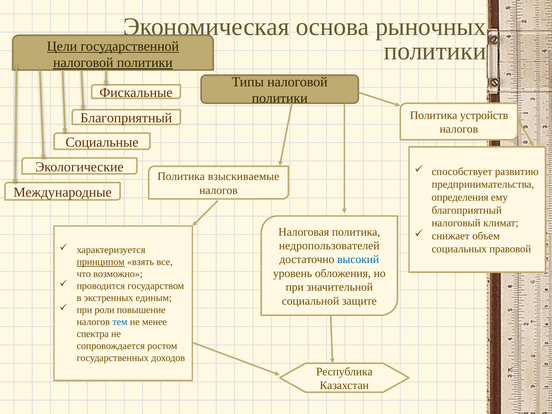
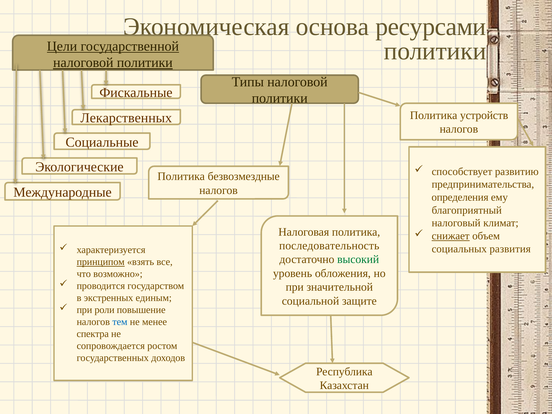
рыночных: рыночных -> ресурсами
Благоприятный at (126, 118): Благоприятный -> Лекарственных
взыскиваемые: взыскиваемые -> безвозмездные
снижает underline: none -> present
недропользователей: недропользователей -> последовательность
правовой: правовой -> развития
высокий colour: blue -> green
